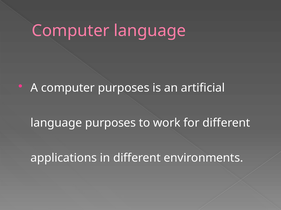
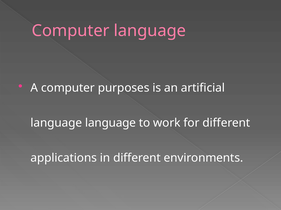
language purposes: purposes -> language
